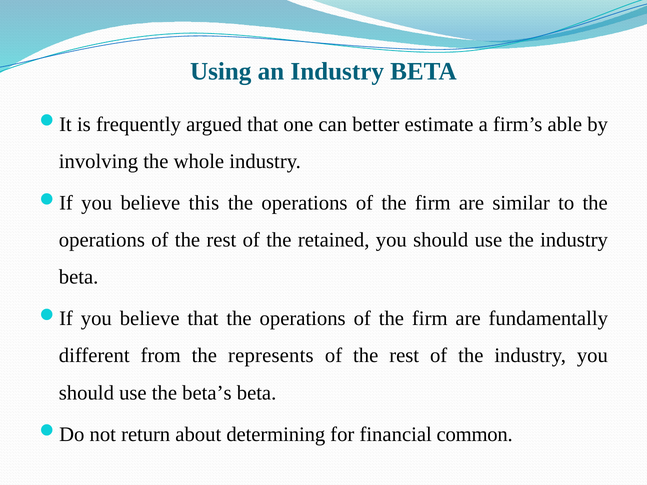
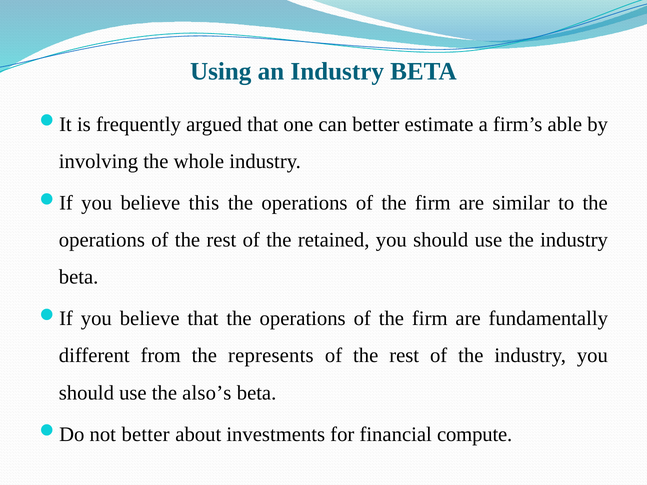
beta’s: beta’s -> also’s
not return: return -> better
determining: determining -> investments
common: common -> compute
